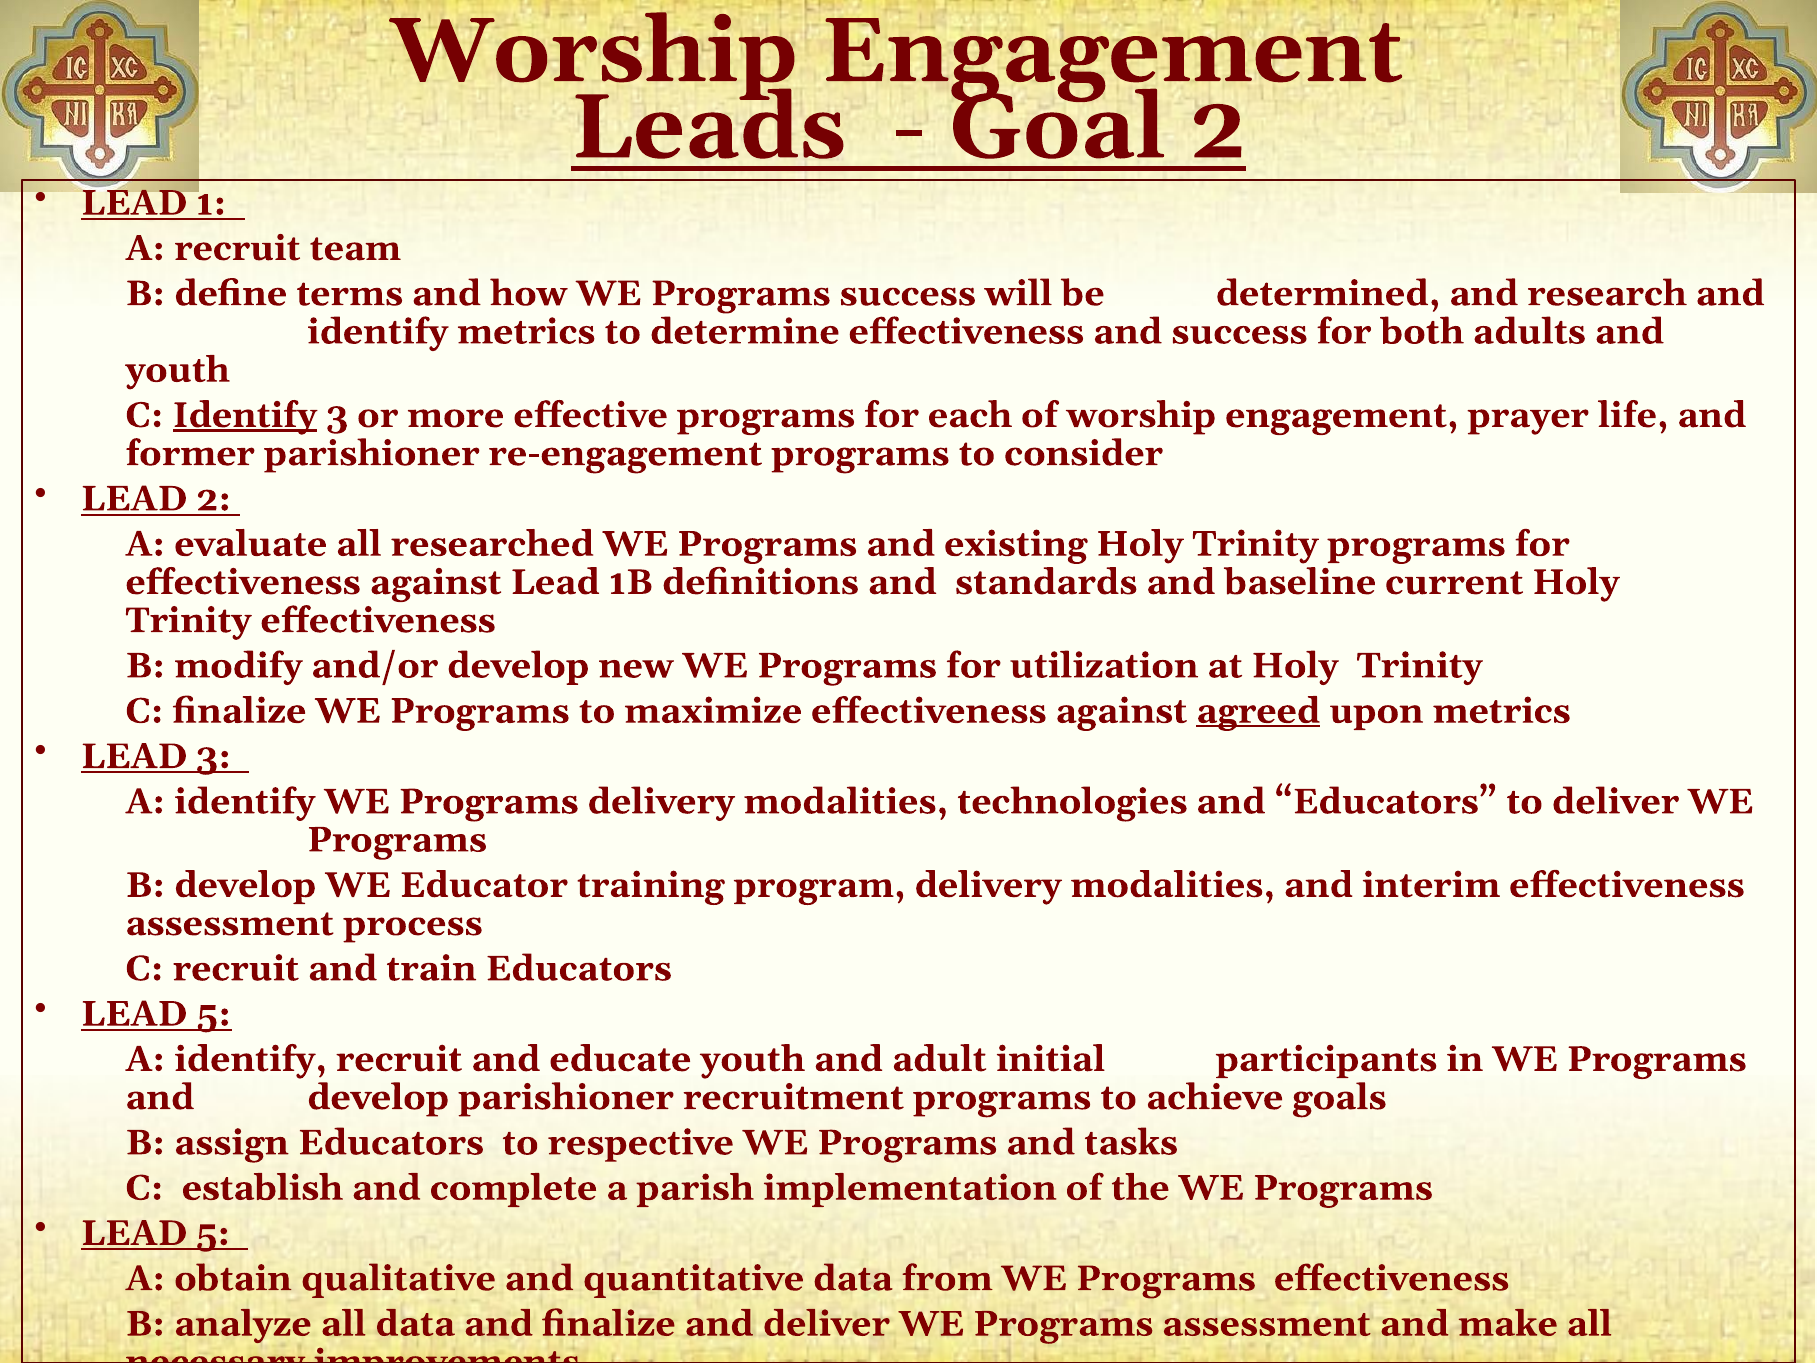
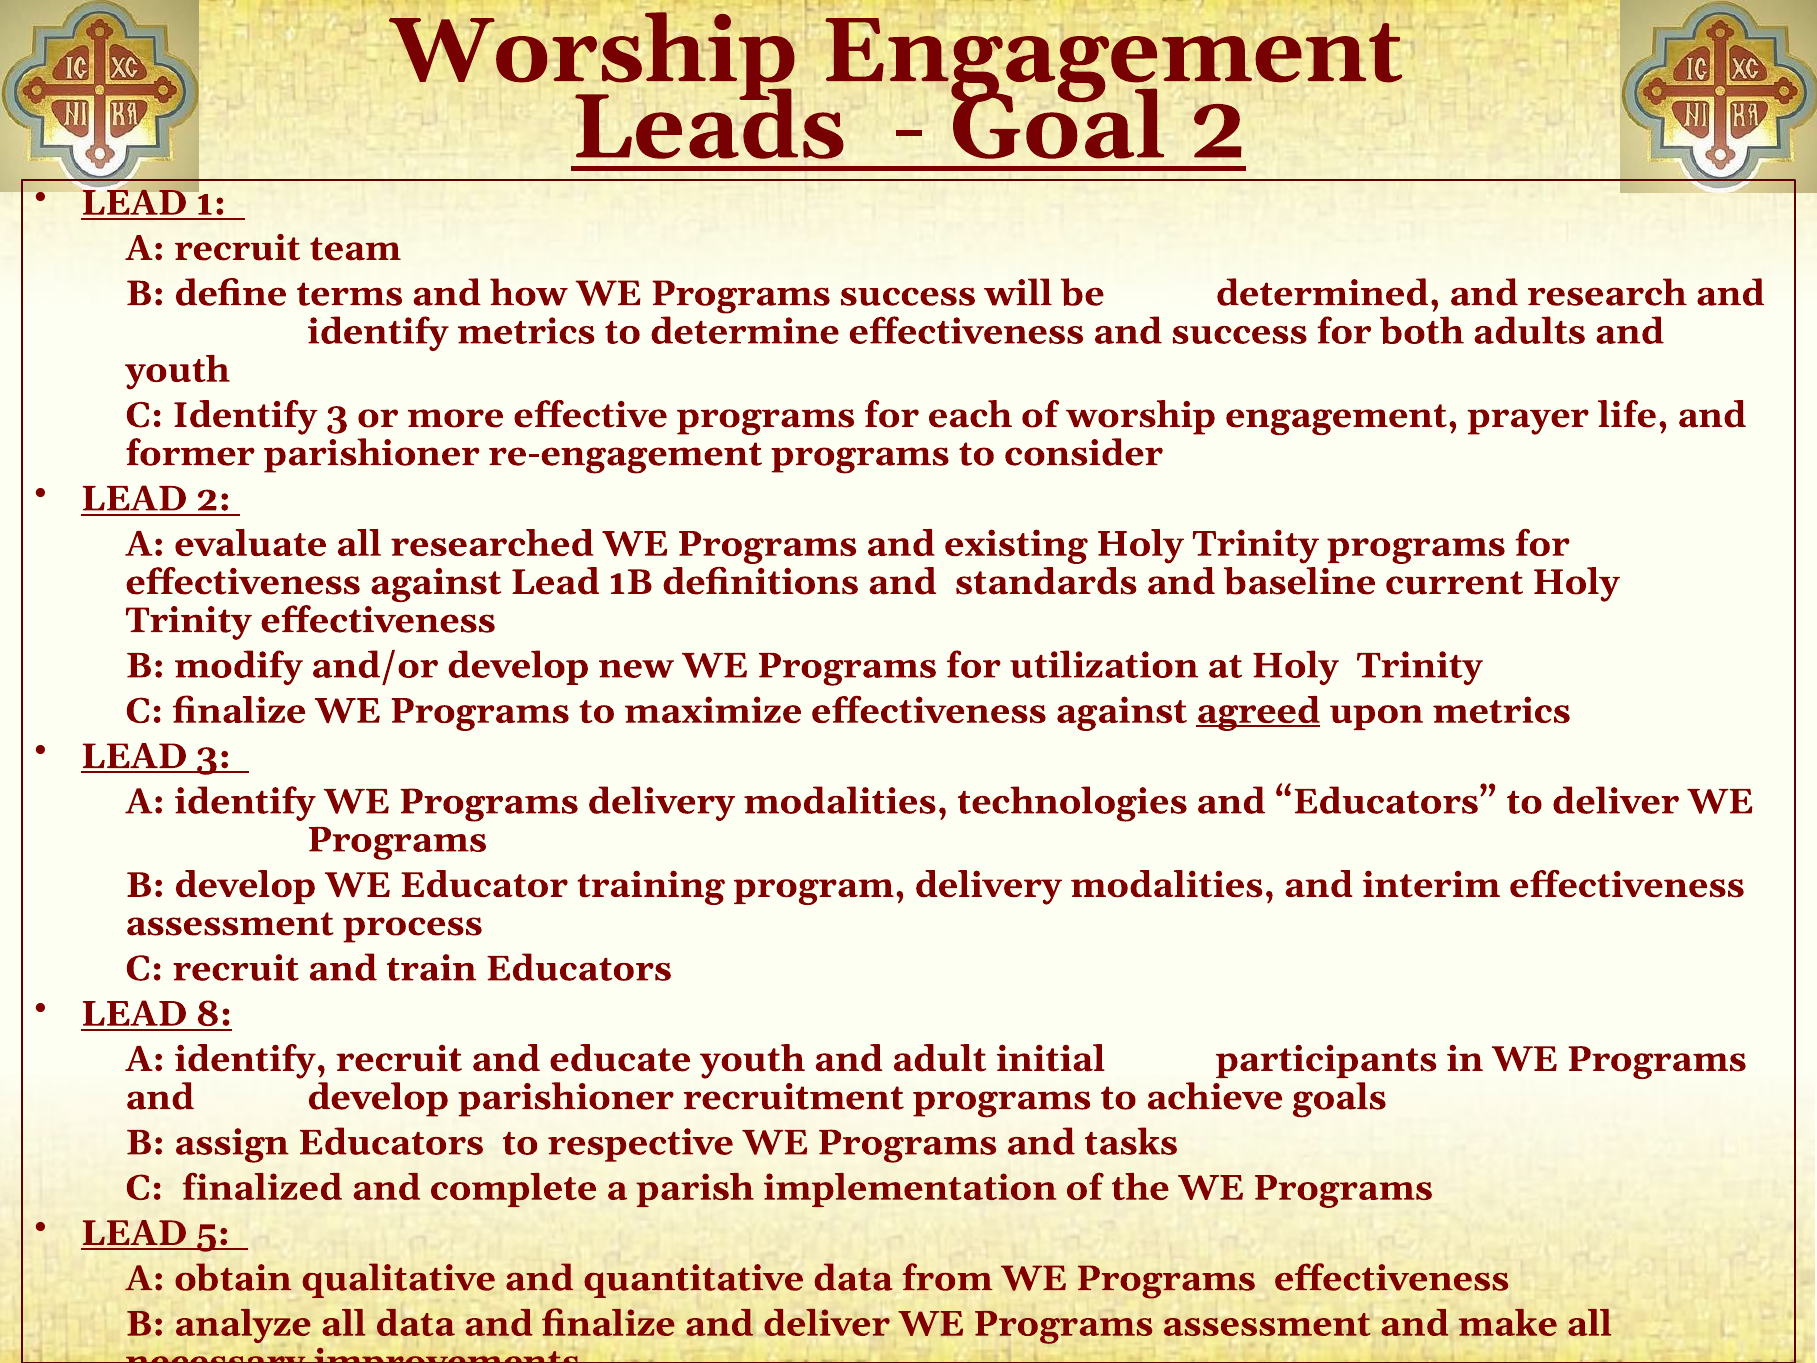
Identify at (245, 415) underline: present -> none
5 at (214, 1014): 5 -> 8
establish: establish -> finalized
